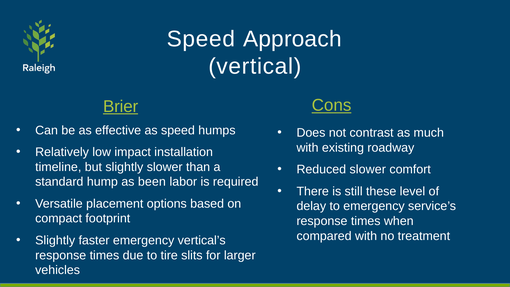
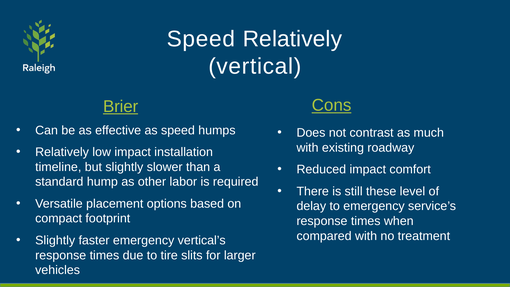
Speed Approach: Approach -> Relatively
Reduced slower: slower -> impact
been: been -> other
